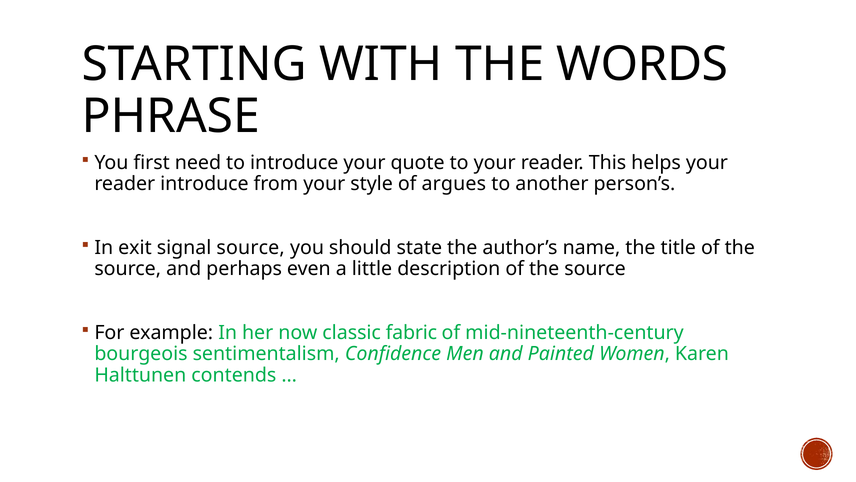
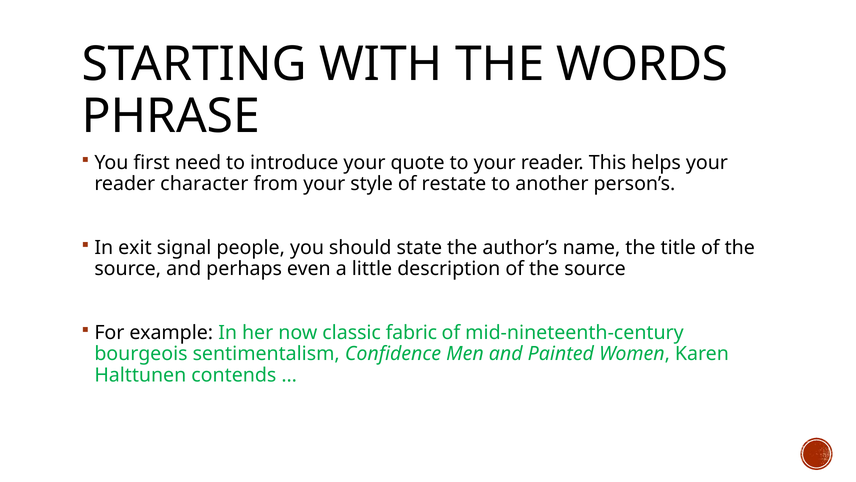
reader introduce: introduce -> character
argues: argues -> restate
signal source: source -> people
